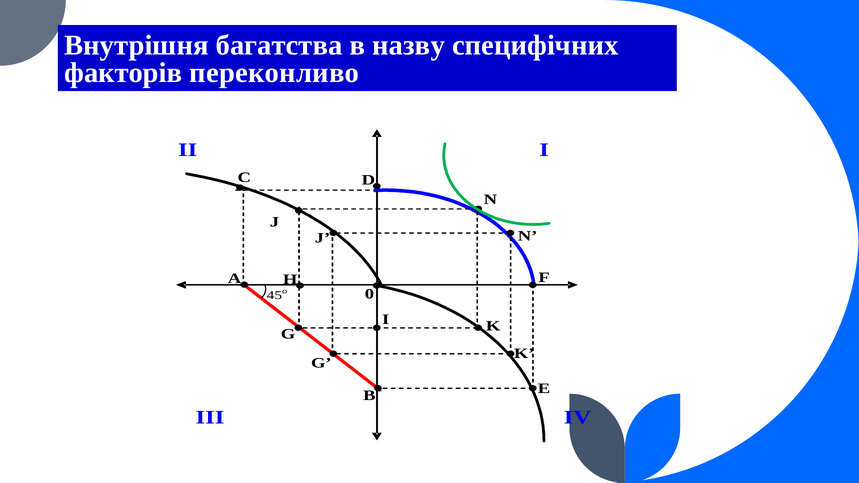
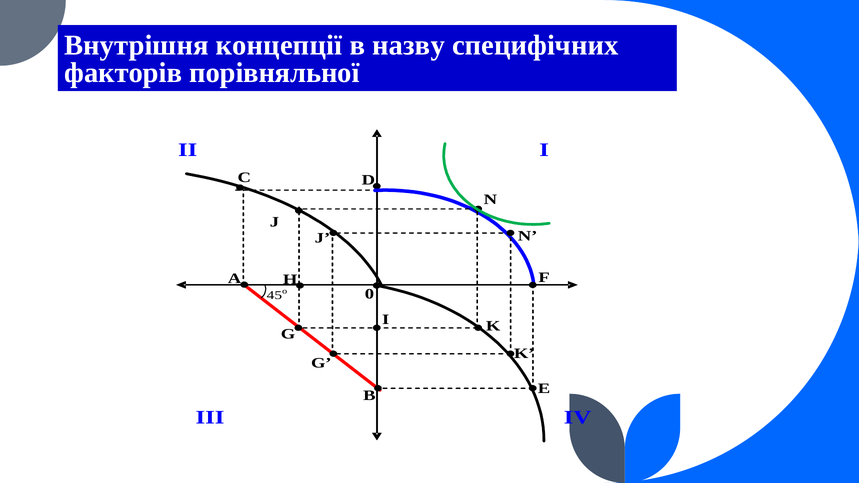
багатства: багатства -> концепції
переконливо: переконливо -> порівняльної
